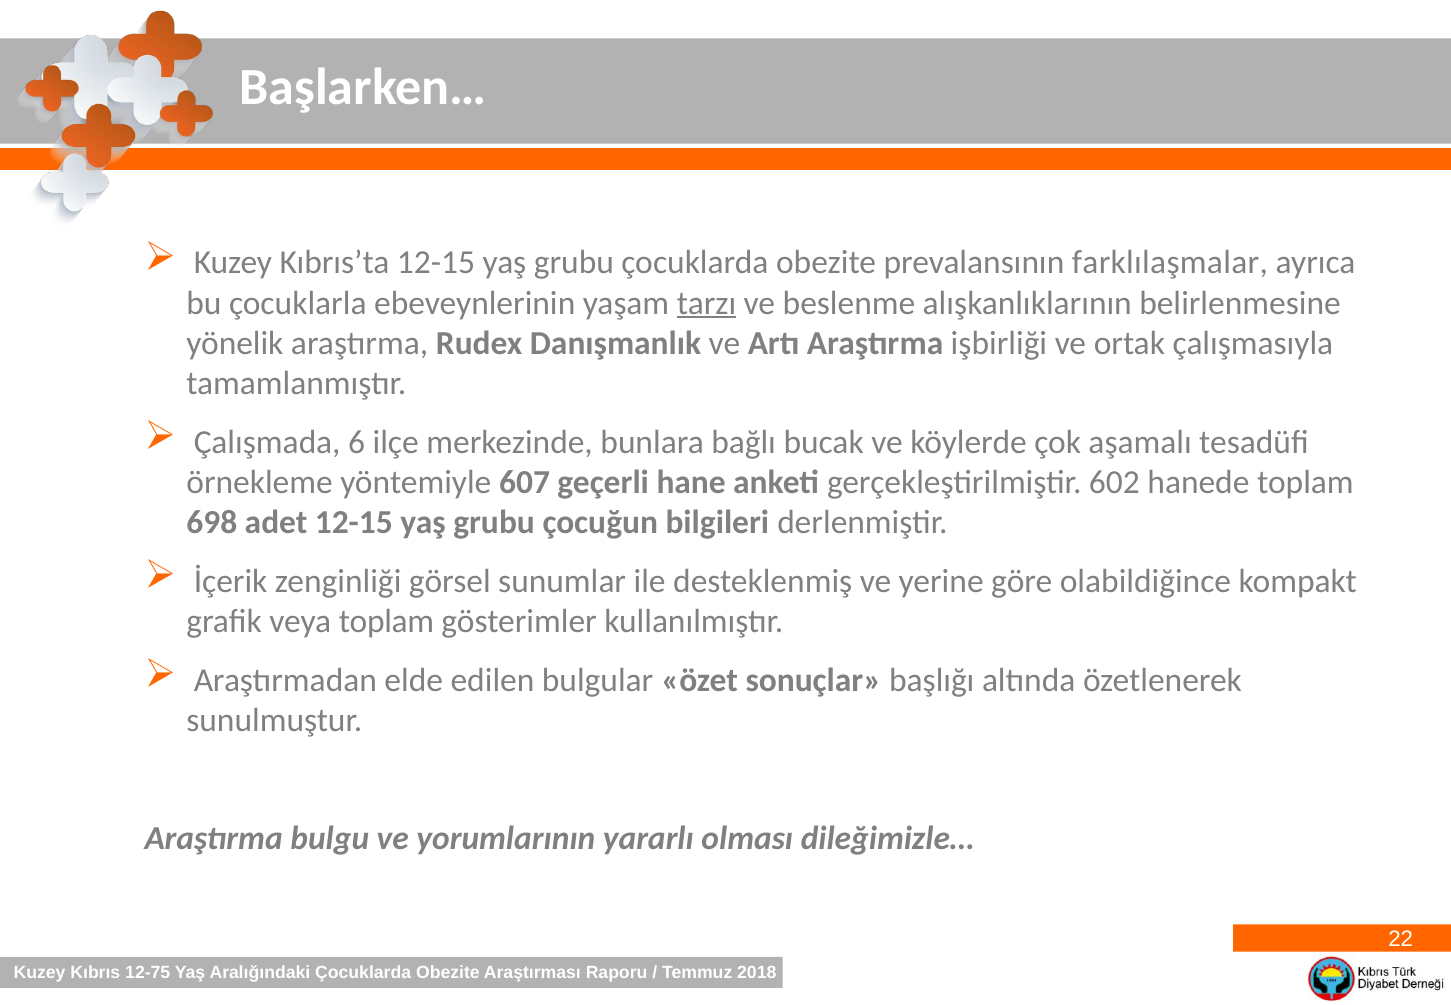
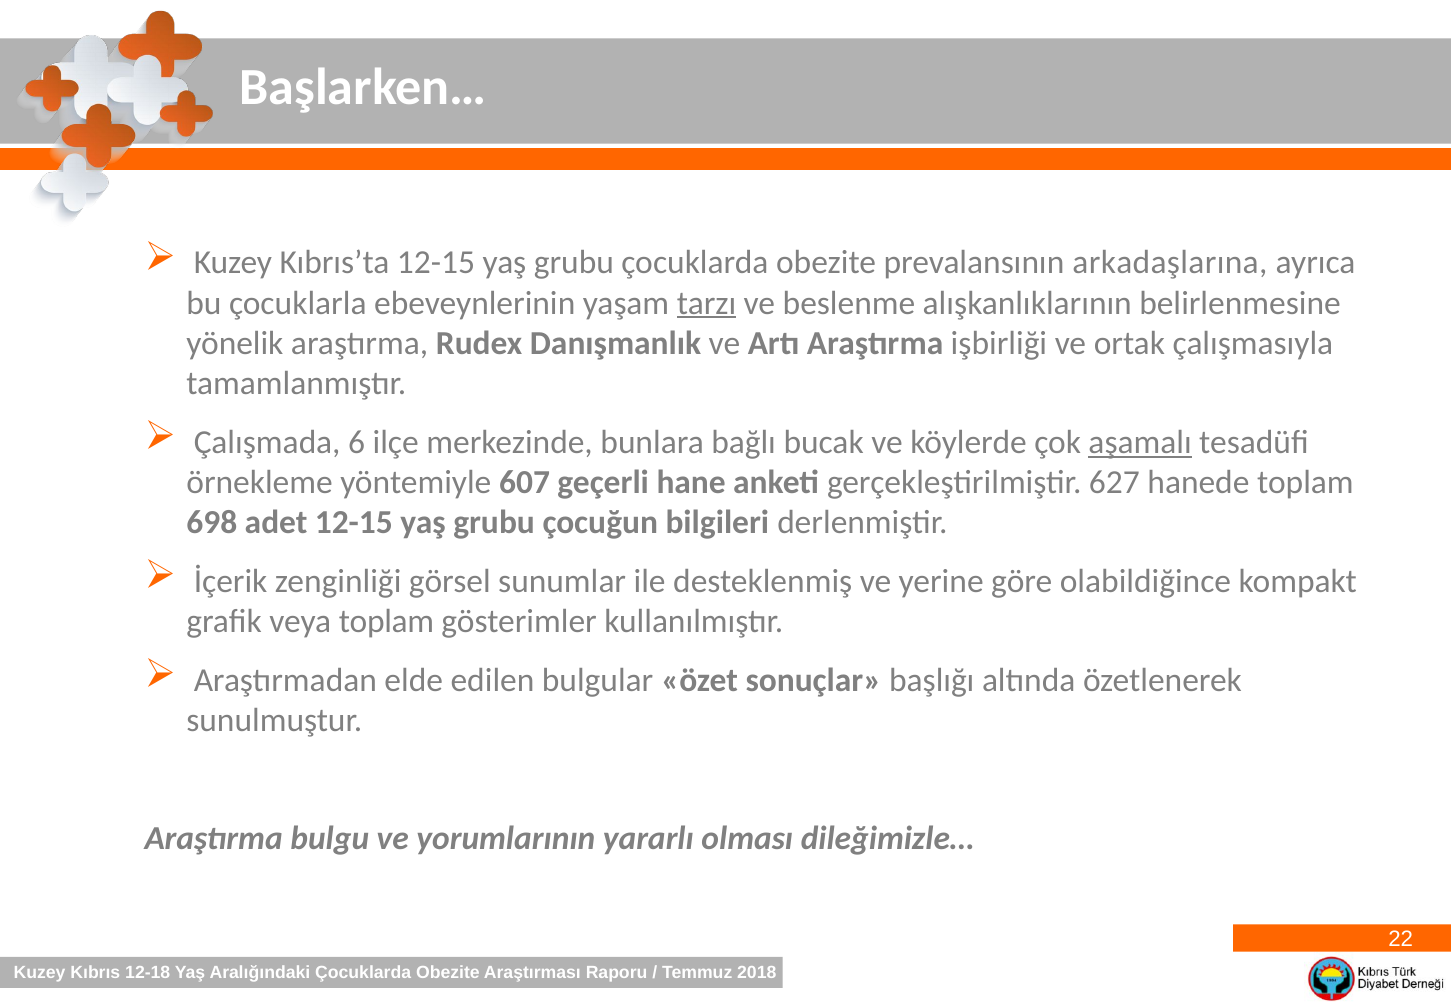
farklılaşmalar: farklılaşmalar -> arkadaşlarına
aşamalı underline: none -> present
602: 602 -> 627
12-75: 12-75 -> 12-18
